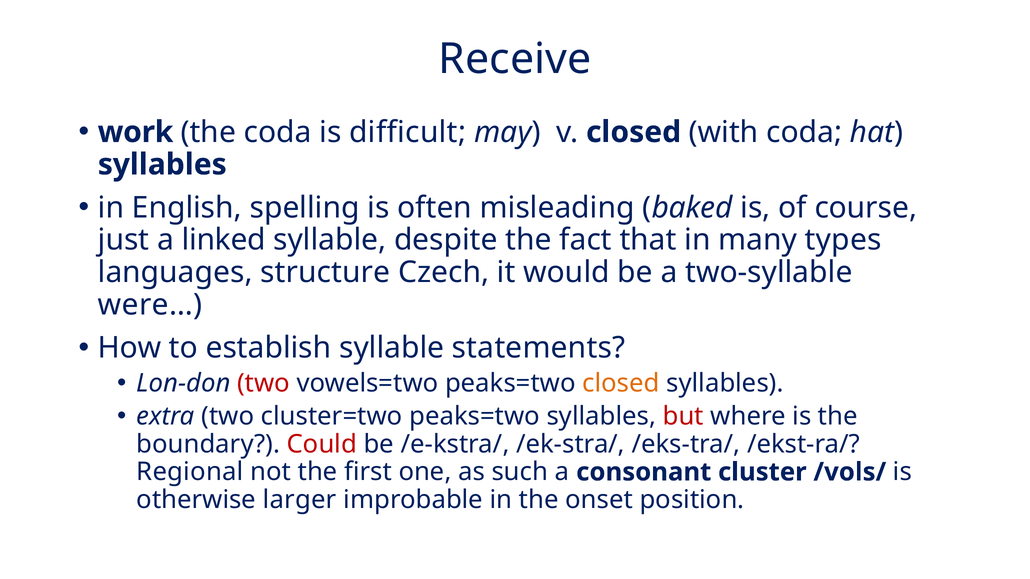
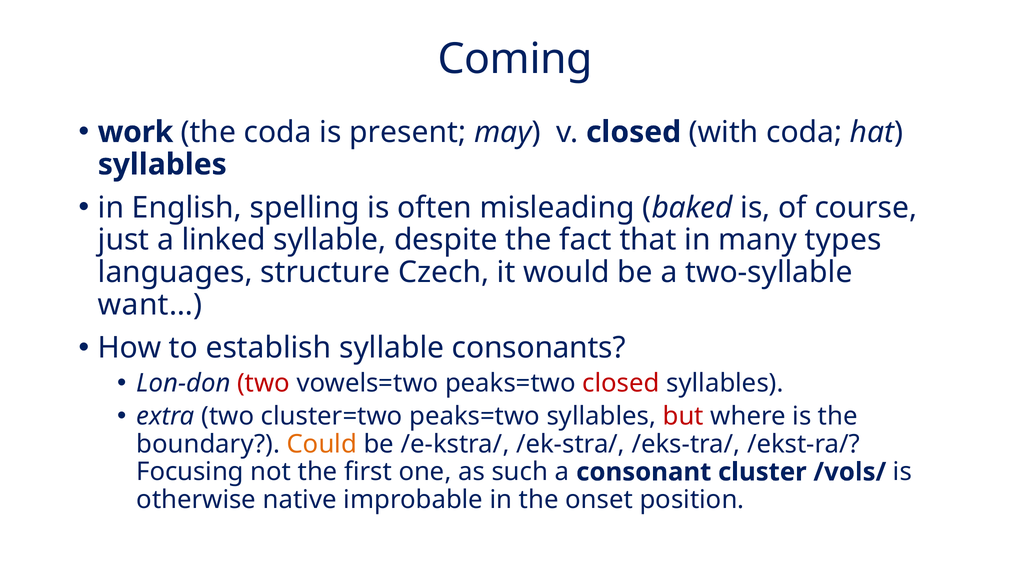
Receive: Receive -> Coming
difficult: difficult -> present
were…: were… -> want…
statements: statements -> consonants
closed at (621, 384) colour: orange -> red
Could colour: red -> orange
Regional: Regional -> Focusing
larger: larger -> native
